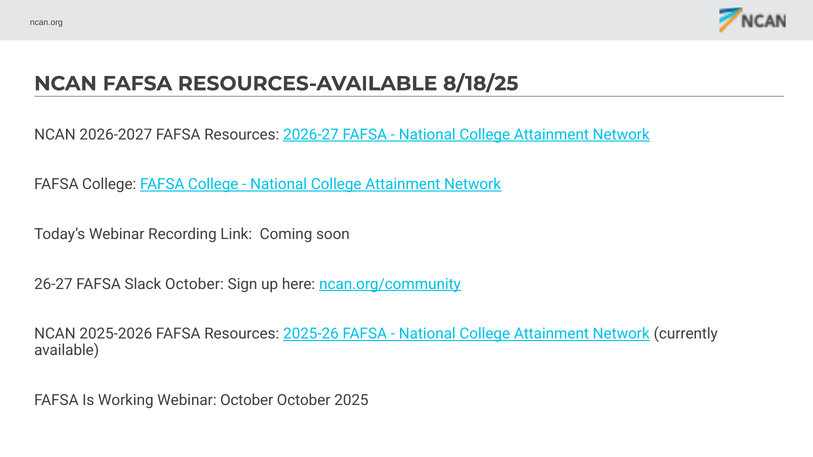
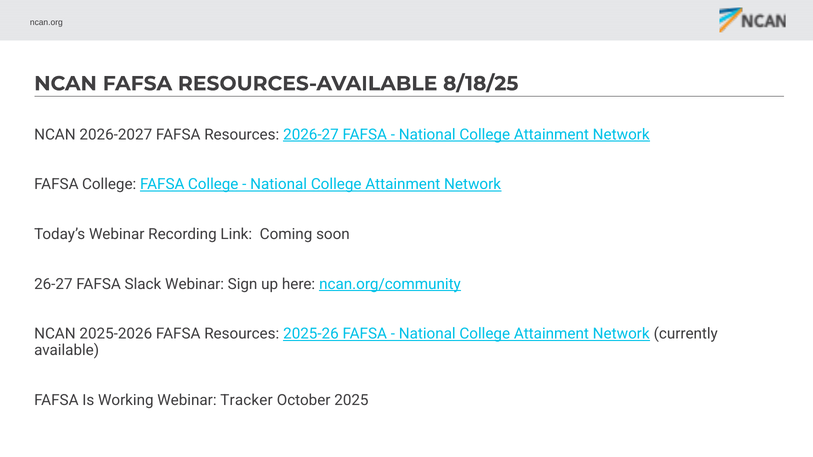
Slack October: October -> Webinar
Webinar October: October -> Tracker
